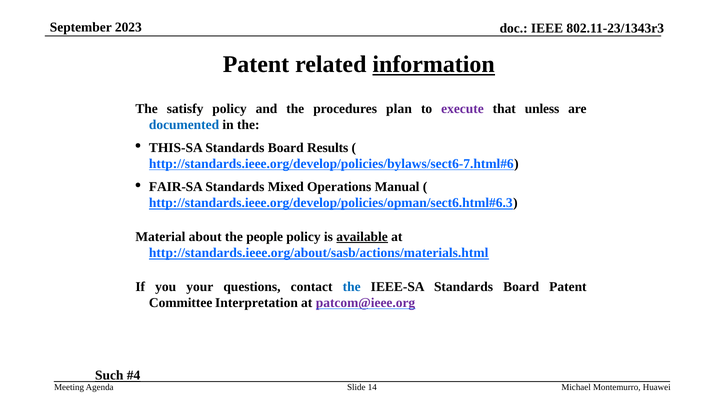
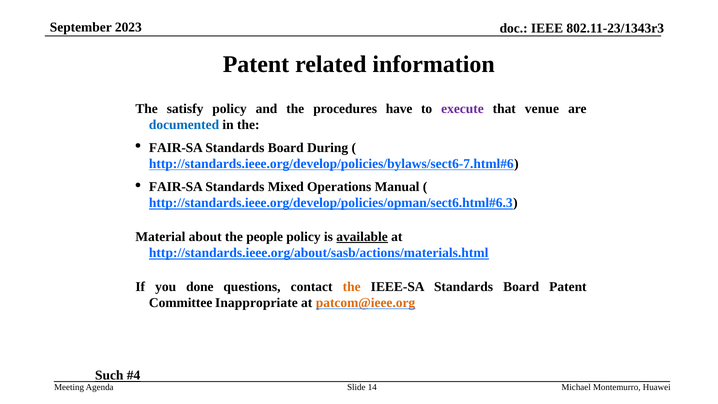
information underline: present -> none
plan: plan -> have
unless: unless -> venue
THIS-SA at (176, 148): THIS-SA -> FAIR-SA
Results: Results -> During
your: your -> done
the at (352, 287) colour: blue -> orange
Interpretation: Interpretation -> Inappropriate
patcom@ieee.org colour: purple -> orange
